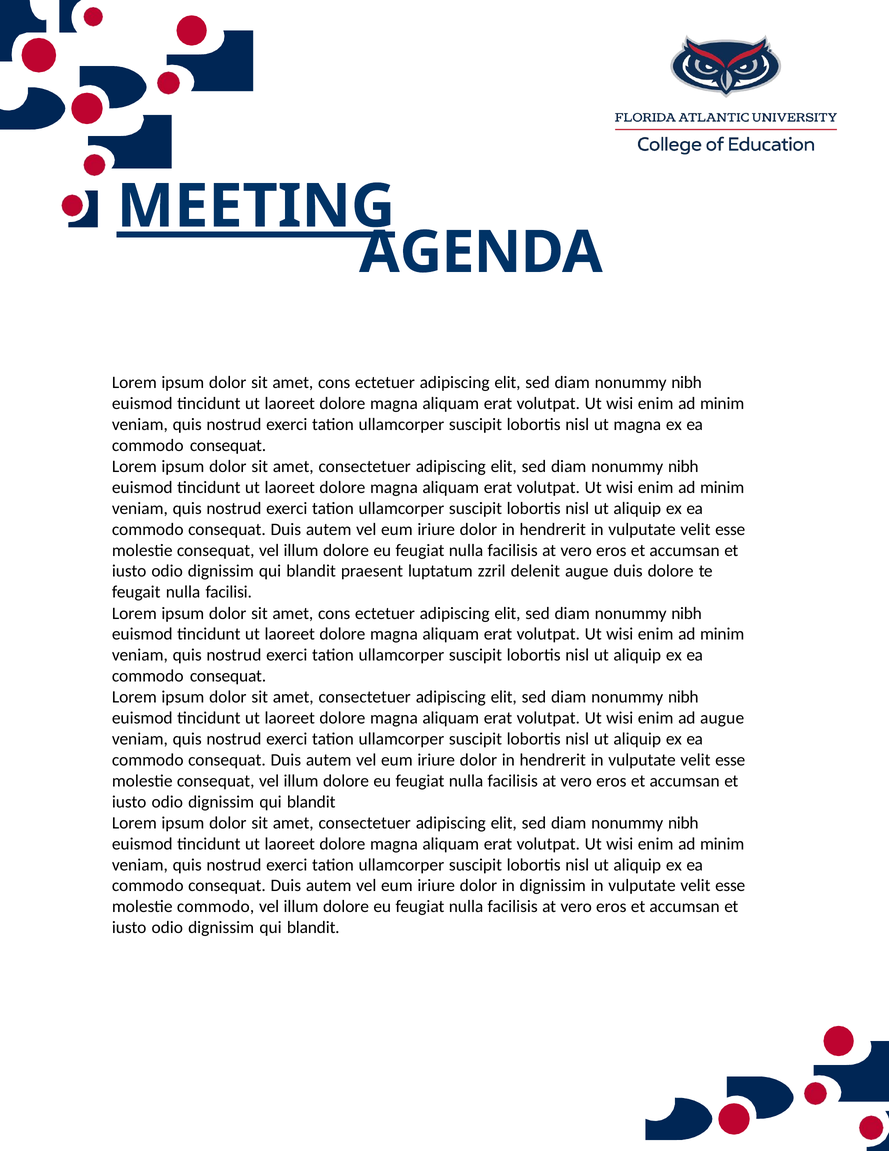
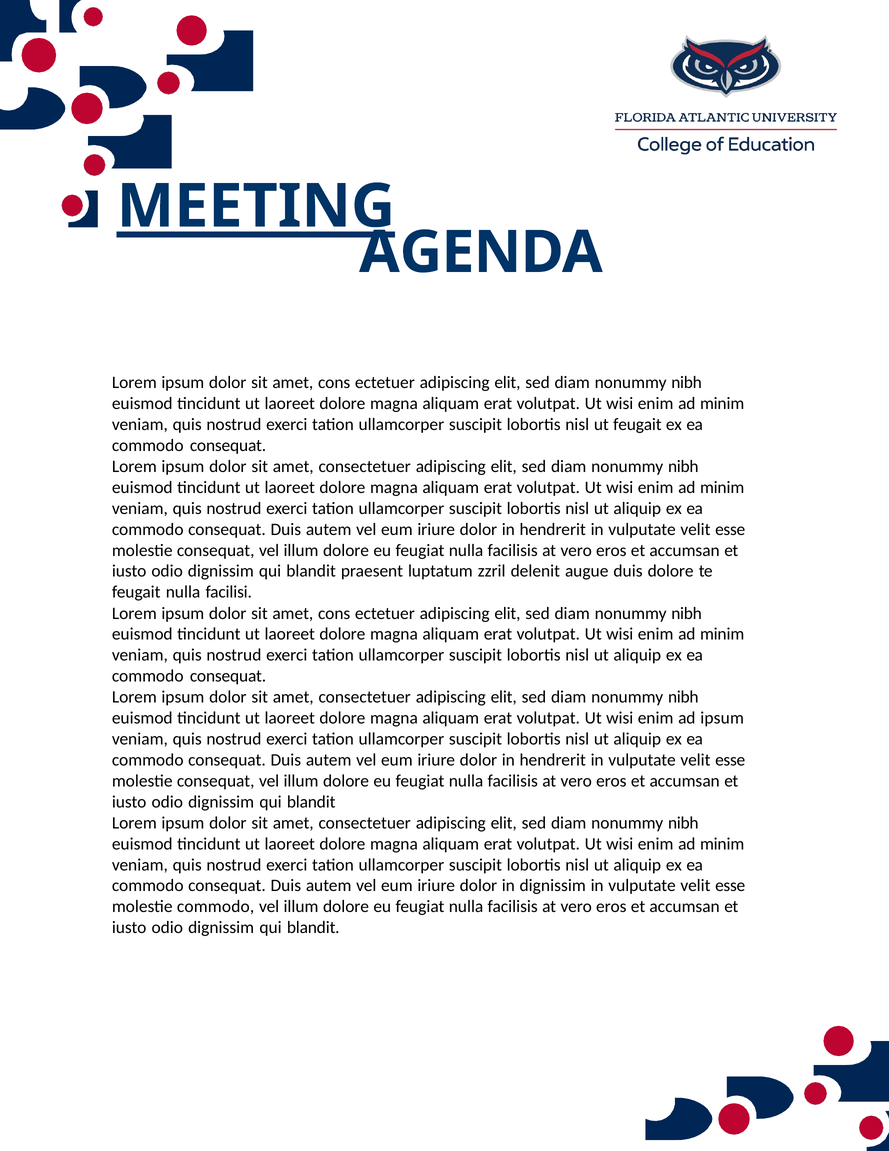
ut magna: magna -> feugait
ad augue: augue -> ipsum
